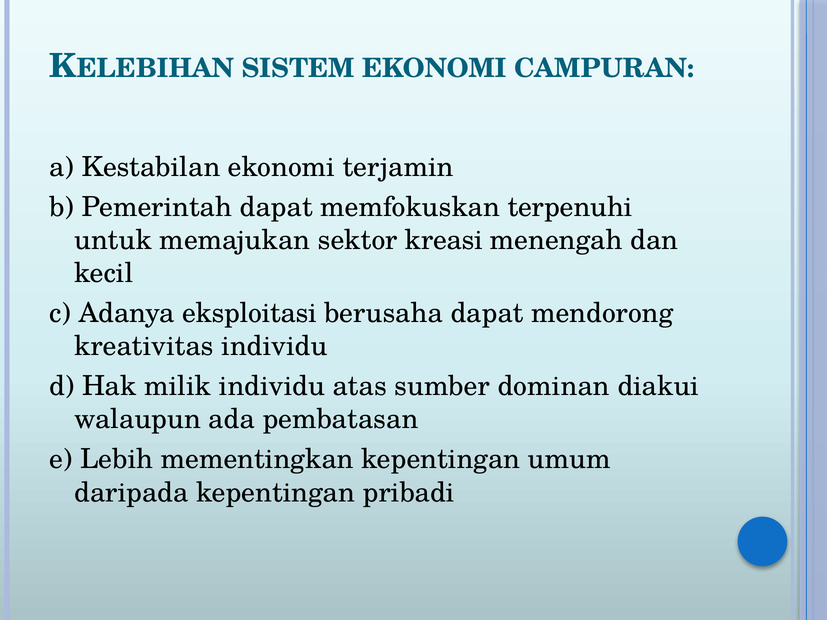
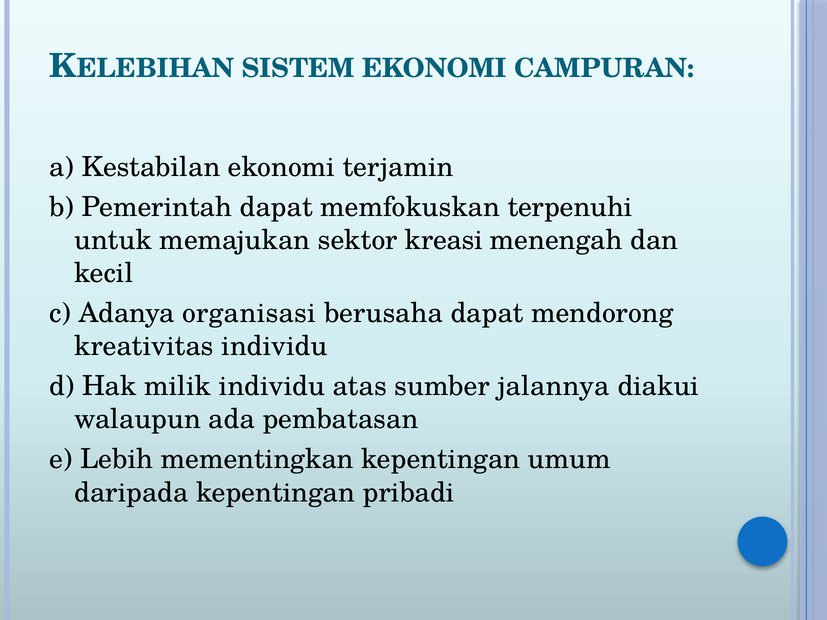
eksploitasi: eksploitasi -> organisasi
dominan: dominan -> jalannya
